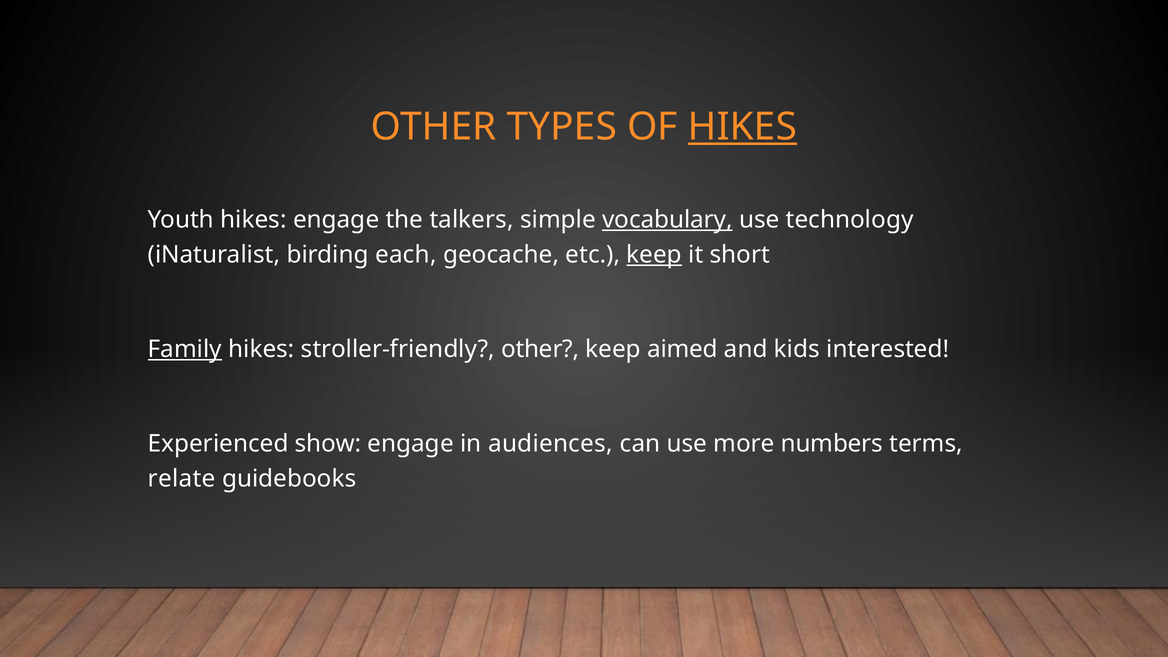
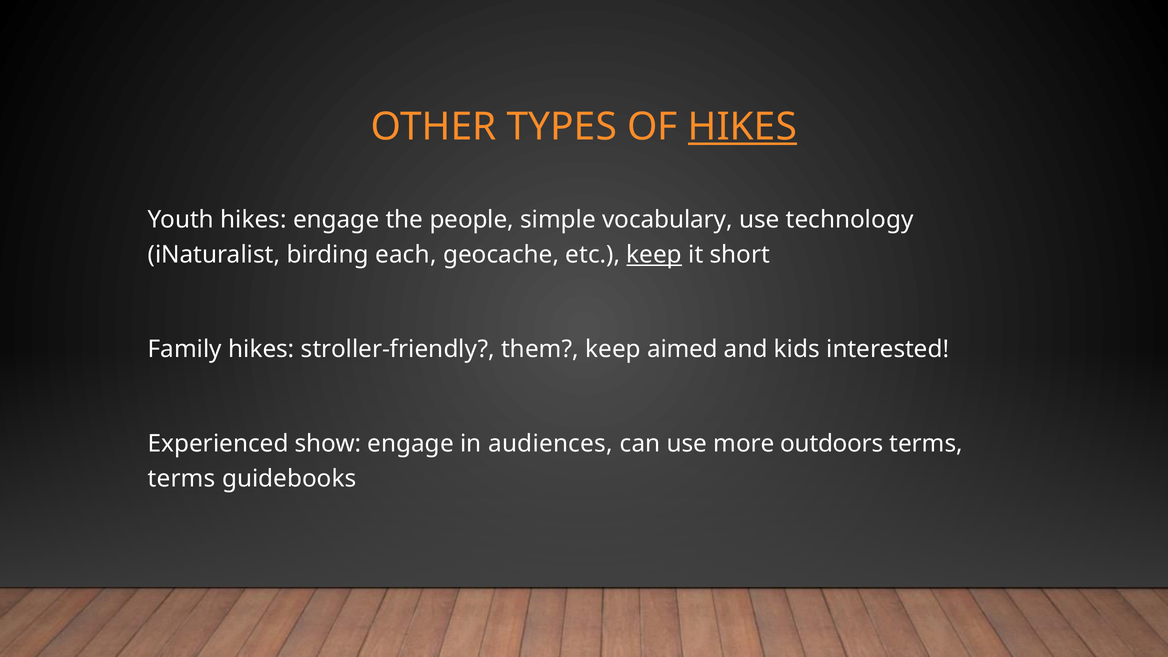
talkers: talkers -> people
vocabulary underline: present -> none
Family underline: present -> none
stroller-friendly other: other -> them
numbers: numbers -> outdoors
relate at (182, 479): relate -> terms
